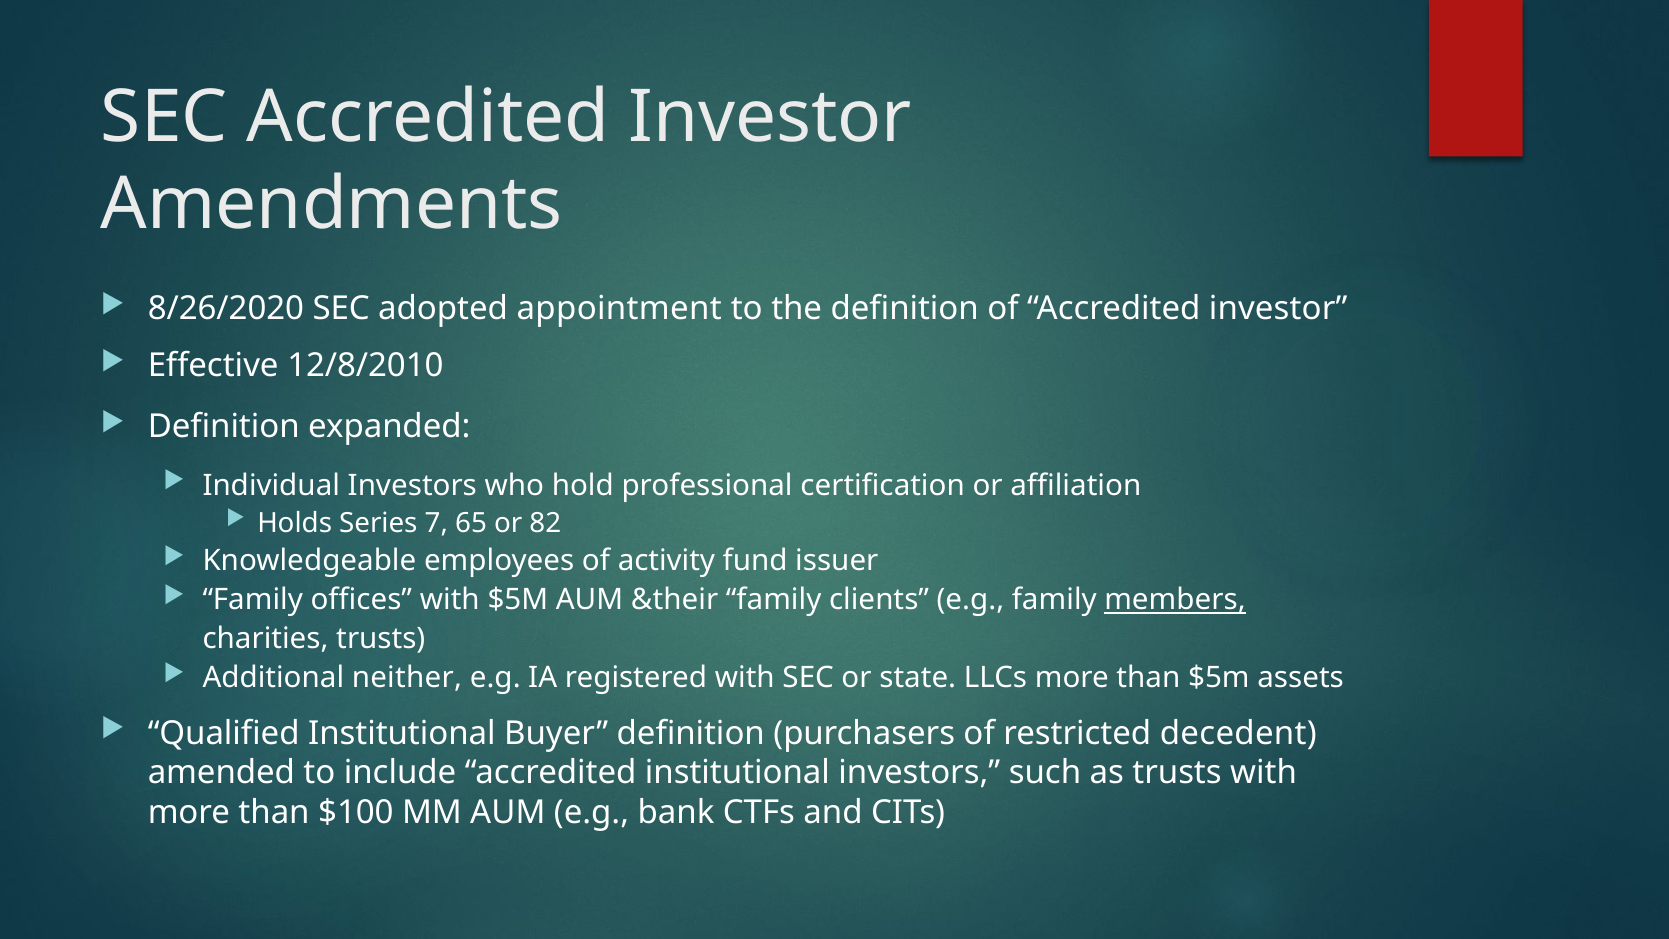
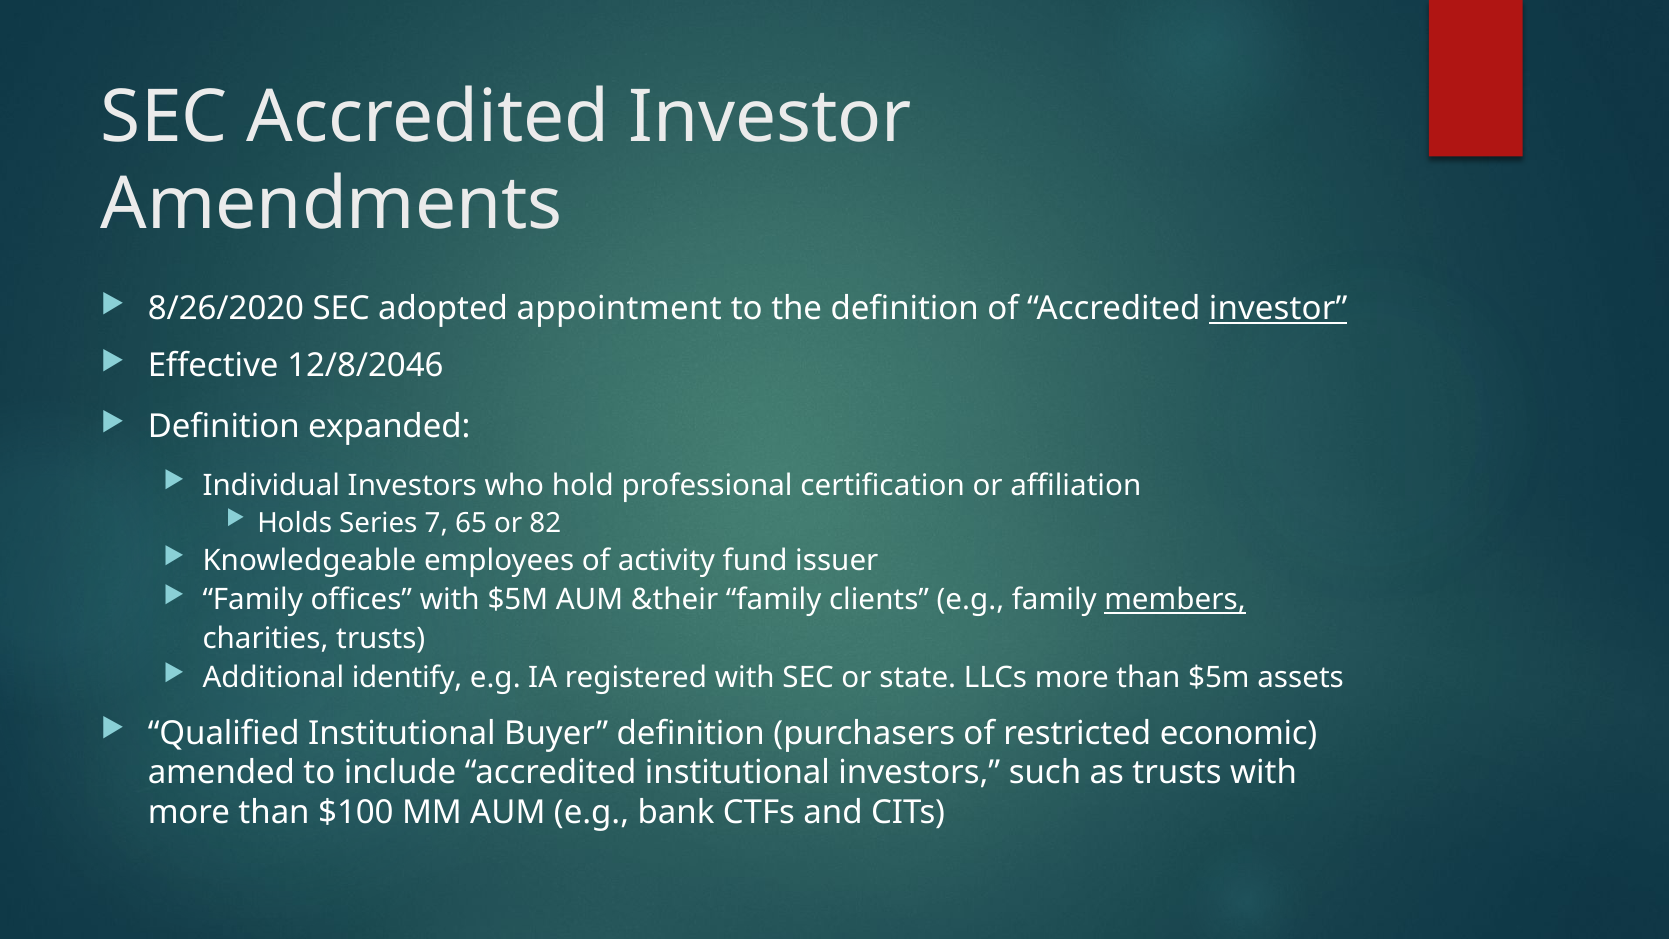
investor at (1278, 309) underline: none -> present
12/8/2010: 12/8/2010 -> 12/8/2046
neither: neither -> identify
decedent: decedent -> economic
